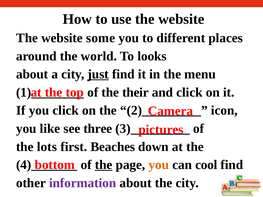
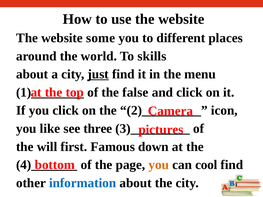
looks: looks -> skills
their: their -> false
lots: lots -> will
Beaches: Beaches -> Famous
the at (104, 165) underline: present -> none
information colour: purple -> blue
